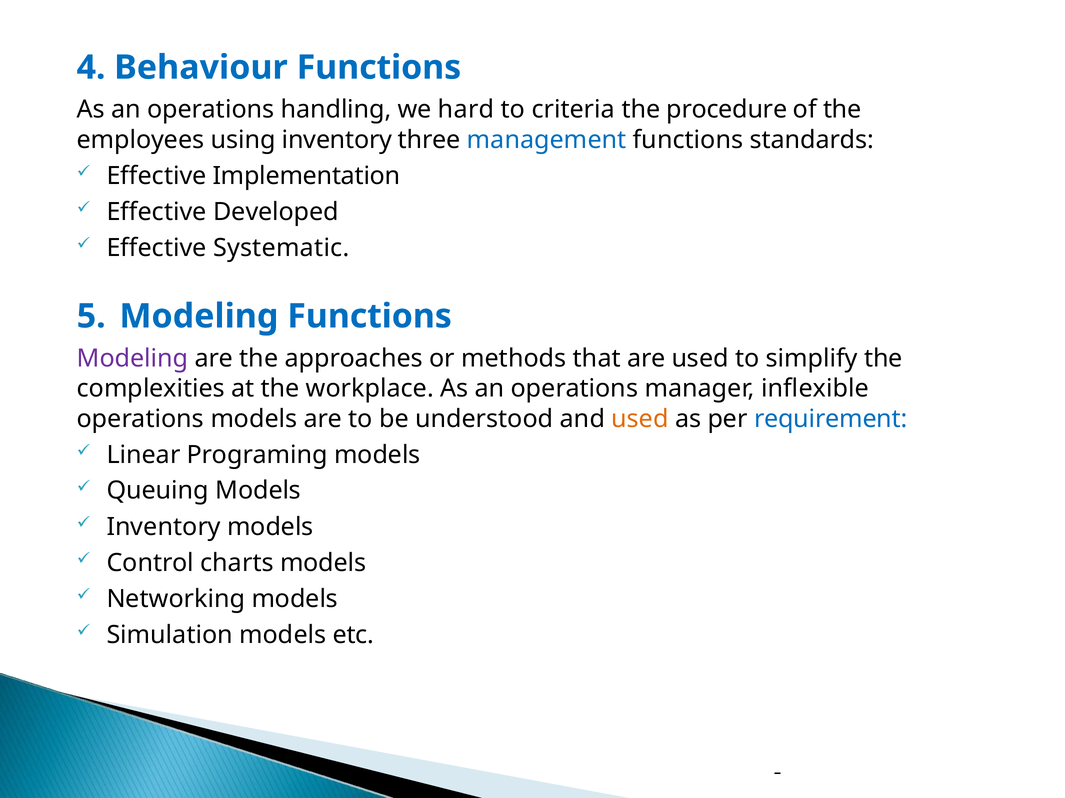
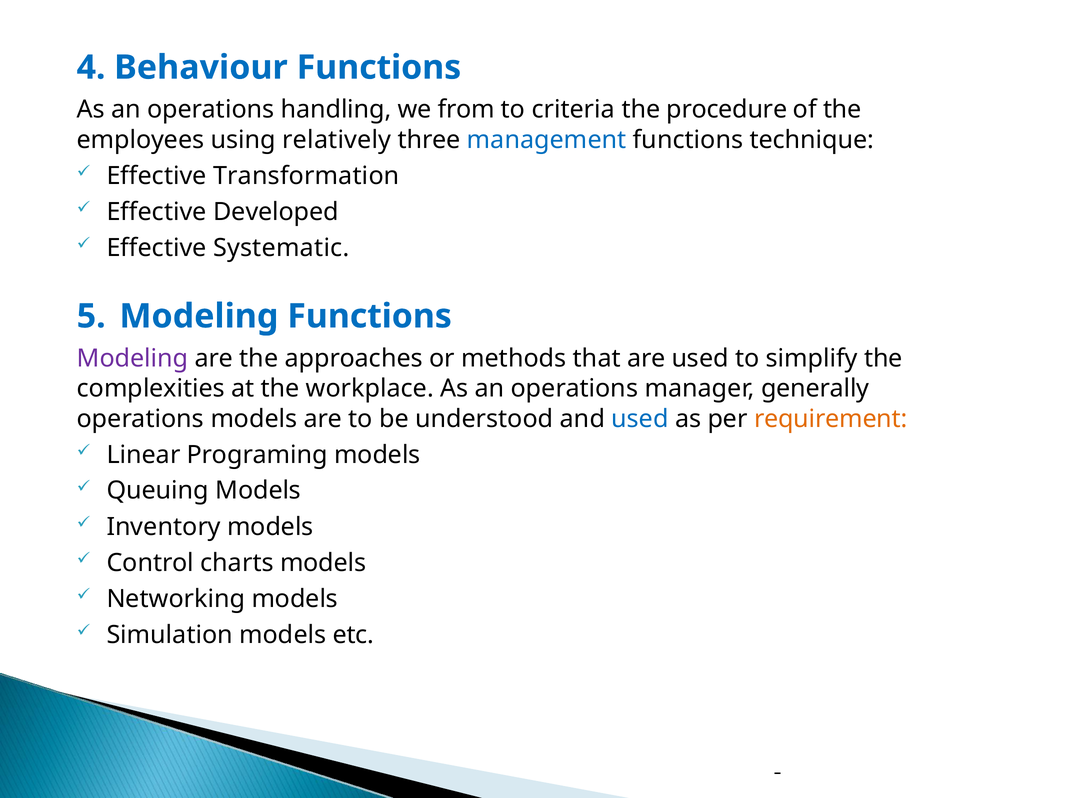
hard: hard -> from
using inventory: inventory -> relatively
standards: standards -> technique
Implementation: Implementation -> Transformation
inflexible: inflexible -> generally
used at (640, 419) colour: orange -> blue
requirement colour: blue -> orange
